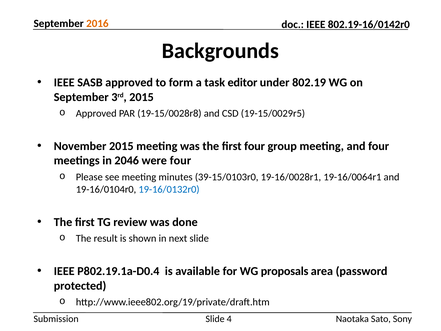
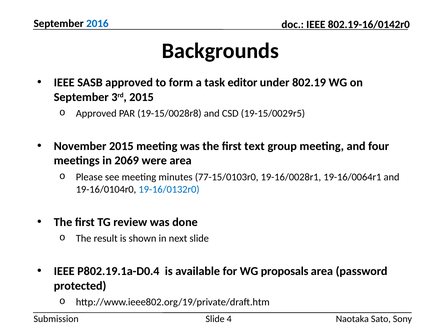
2016 colour: orange -> blue
first four: four -> text
2046: 2046 -> 2069
were four: four -> area
39-15/0103r0: 39-15/0103r0 -> 77-15/0103r0
